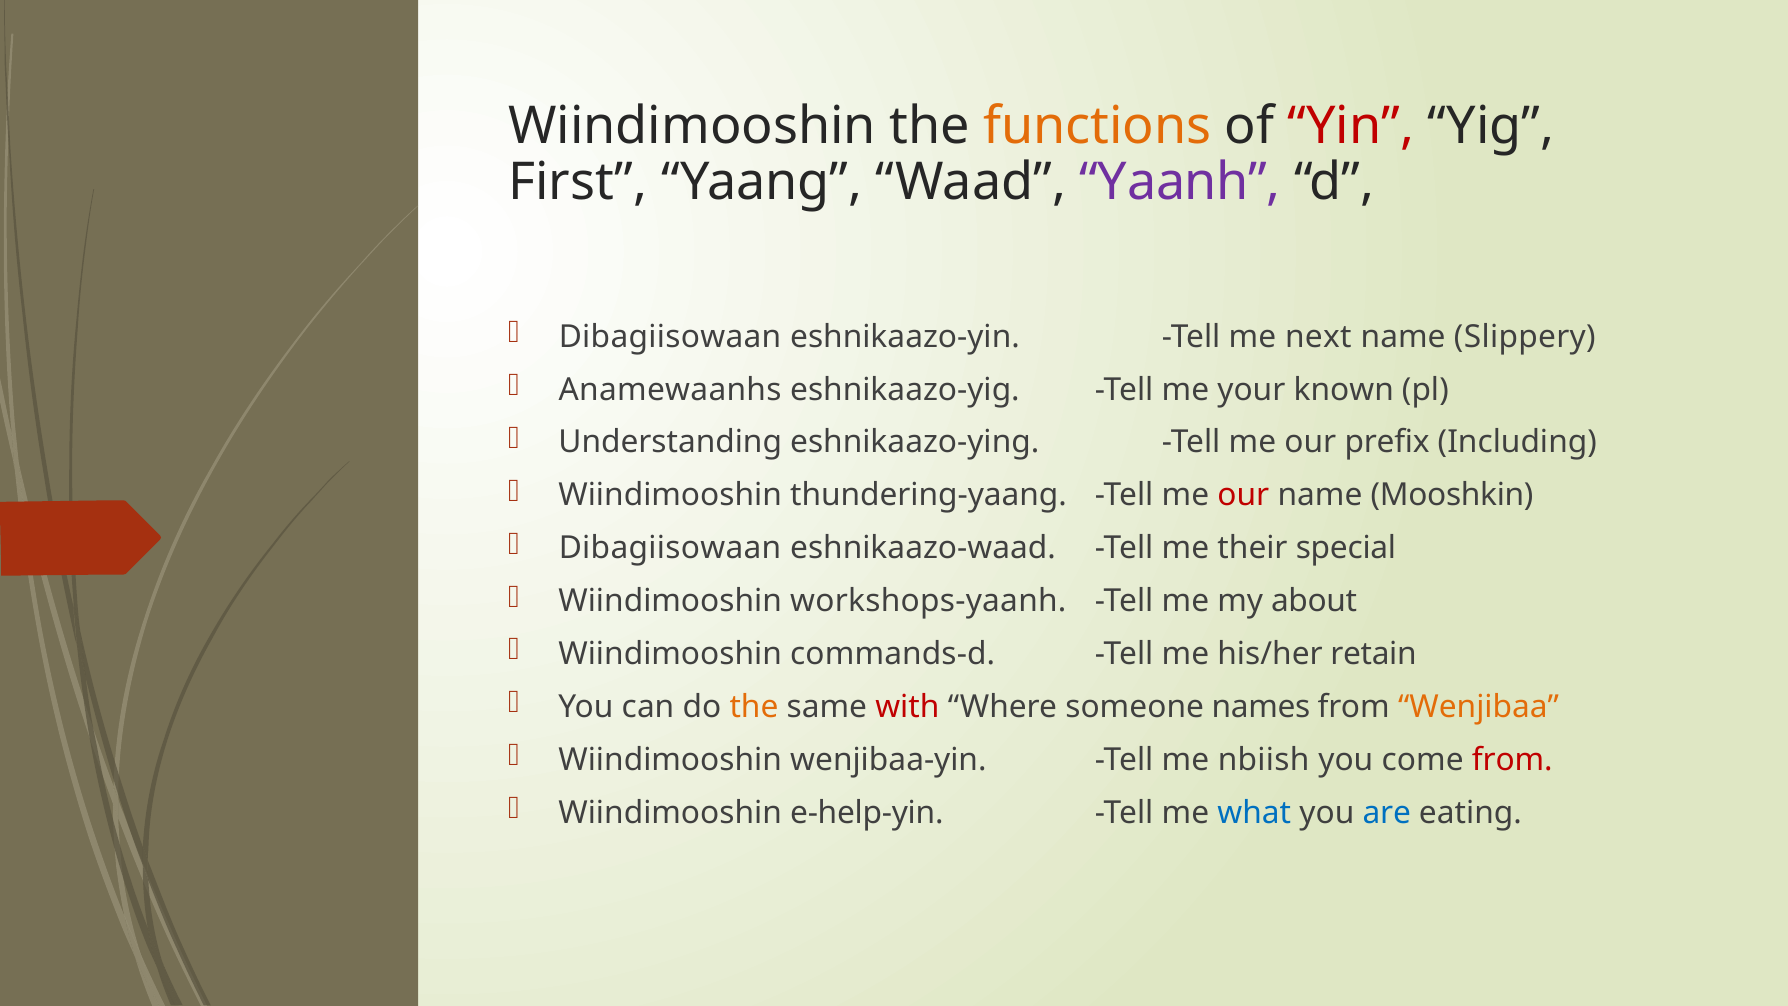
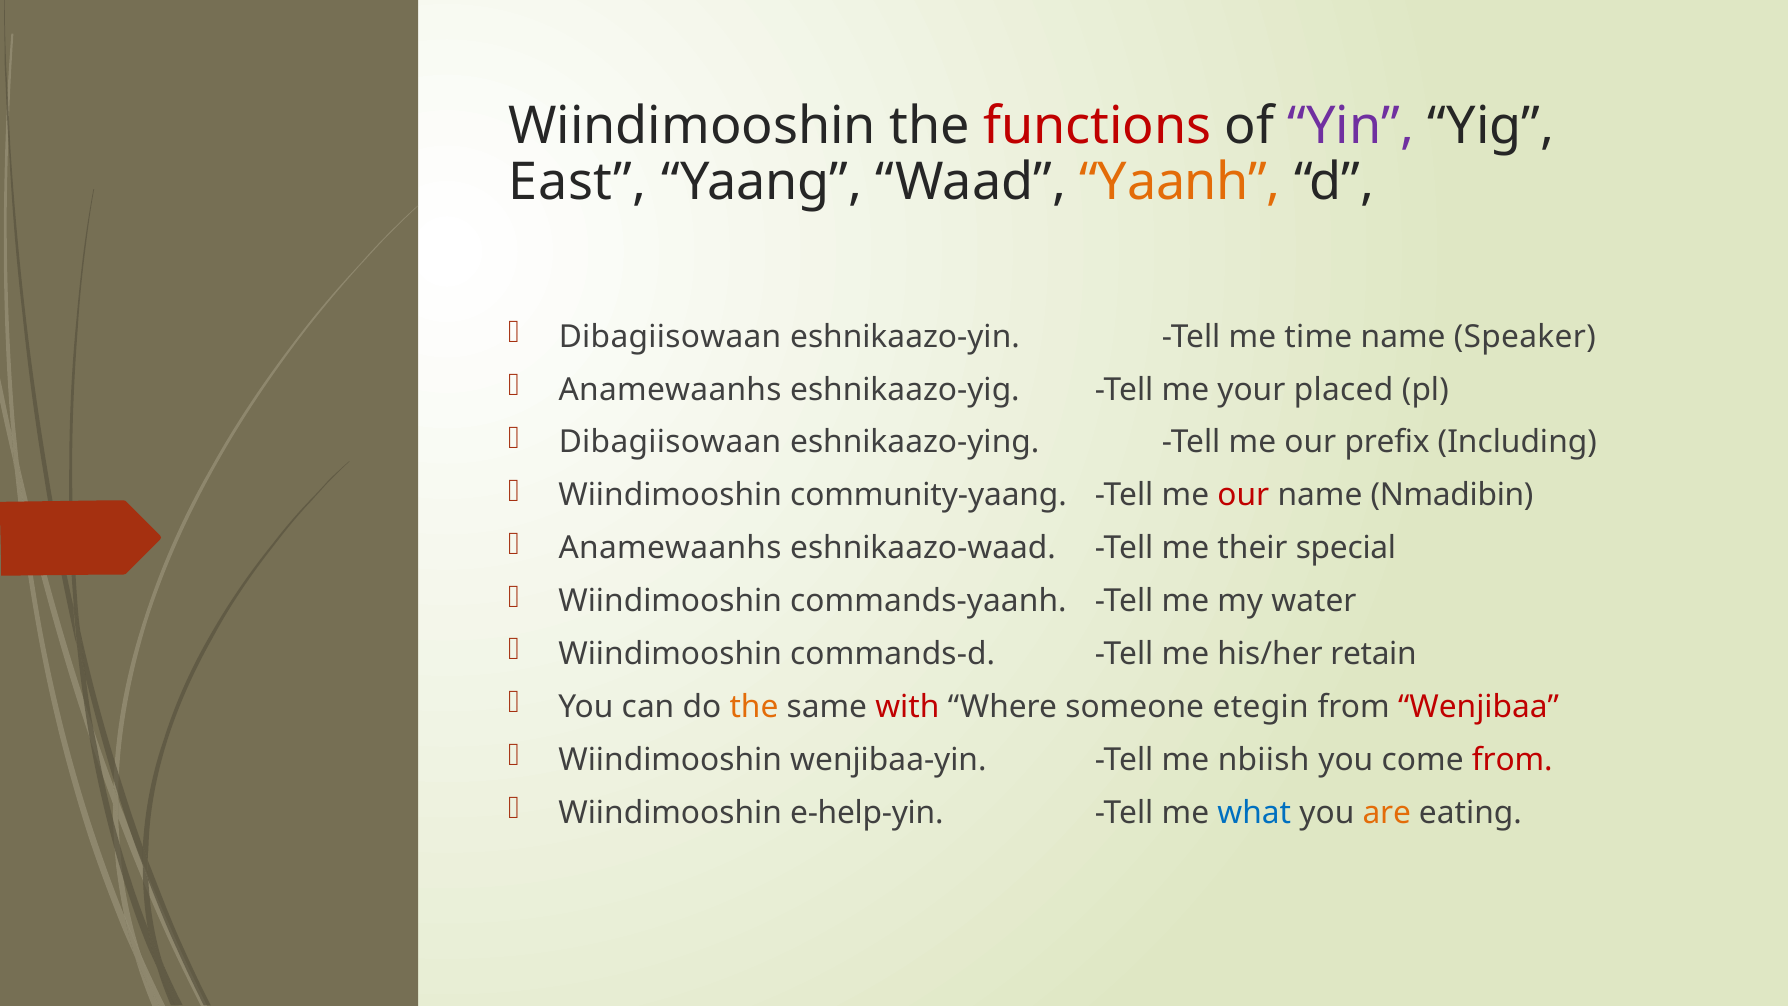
functions colour: orange -> red
Yin colour: red -> purple
First: First -> East
Yaanh colour: purple -> orange
next: next -> time
Slippery: Slippery -> Speaker
known: known -> placed
Understanding at (670, 442): Understanding -> Dibagiisowaan
thundering-yaang: thundering-yaang -> community-yaang
Mooshkin: Mooshkin -> Nmadibin
Dibagiisowaan at (670, 548): Dibagiisowaan -> Anamewaanhs
workshops-yaanh: workshops-yaanh -> commands-yaanh
about: about -> water
names: names -> etegin
Wenjibaa colour: orange -> red
are colour: blue -> orange
